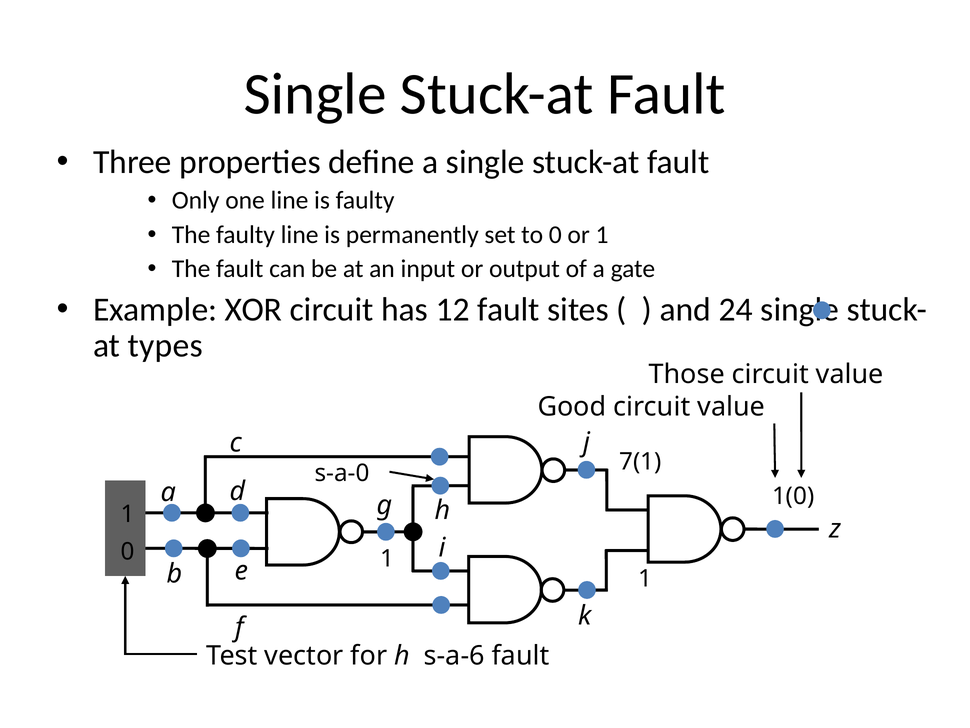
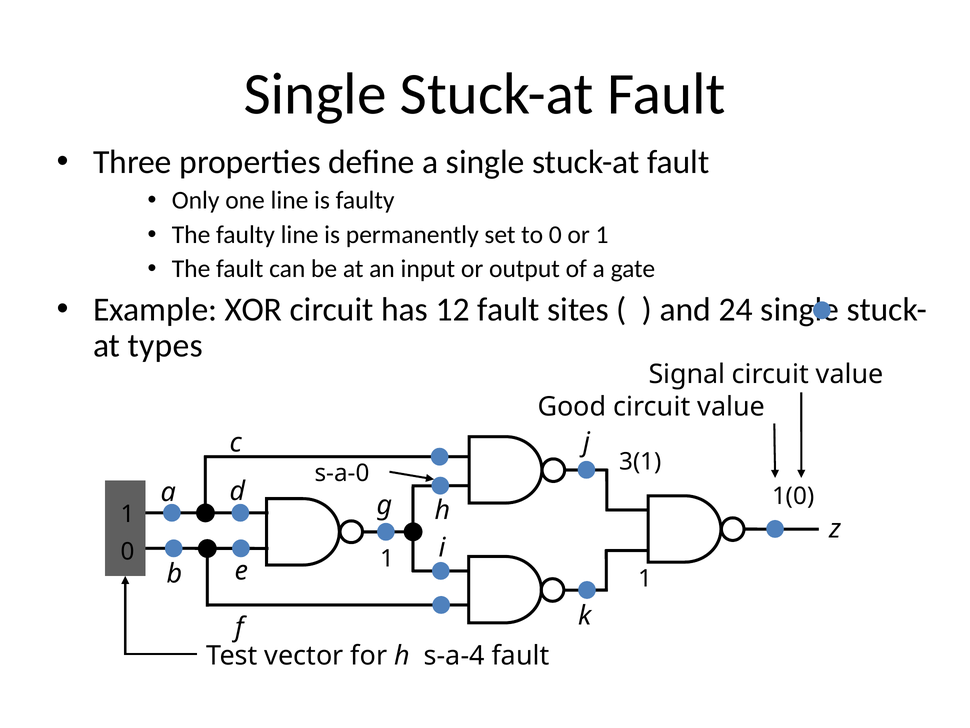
Those: Those -> Signal
7(1: 7(1 -> 3(1
s-a-6: s-a-6 -> s-a-4
